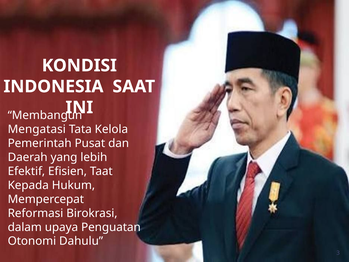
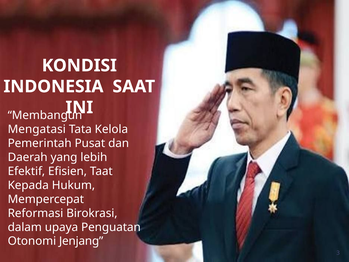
Dahulu: Dahulu -> Jenjang
